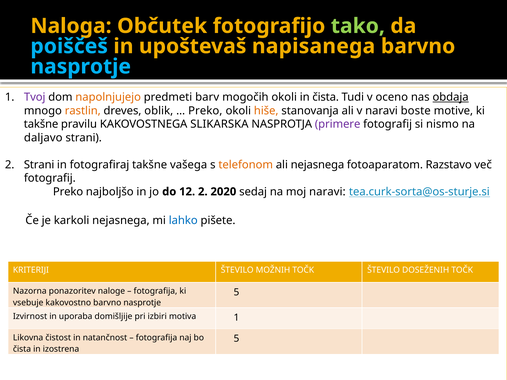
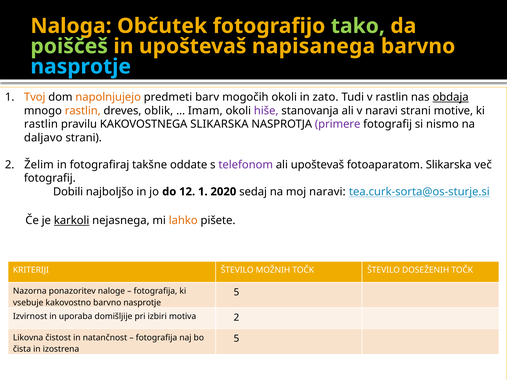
poiščeš colour: light blue -> light green
Tvoj colour: purple -> orange
in čista: čista -> zato
v oceno: oceno -> rastlin
Preko at (205, 111): Preko -> Imam
hiše colour: orange -> purple
naravi boste: boste -> strani
takšne at (41, 124): takšne -> rastlin
Strani at (39, 165): Strani -> Želim
vašega: vašega -> oddate
telefonom colour: orange -> purple
ali nejasnega: nejasnega -> upoštevaš
fotoaparatom Razstavo: Razstavo -> Slikarska
Preko at (68, 192): Preko -> Dobili
12 2: 2 -> 1
karkoli underline: none -> present
lahko colour: blue -> orange
motiva 1: 1 -> 2
